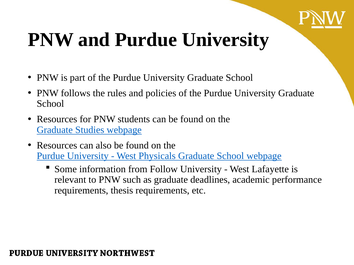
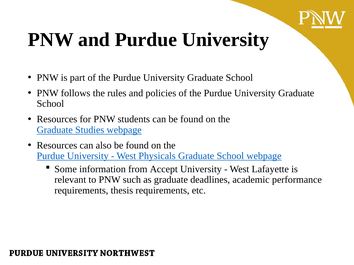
Follow: Follow -> Accept
